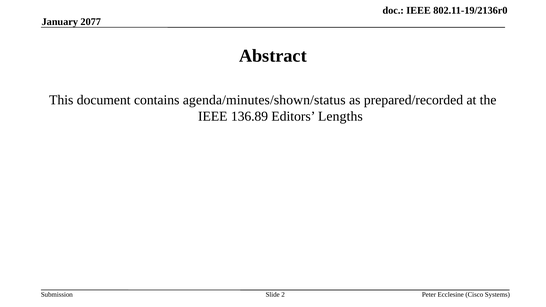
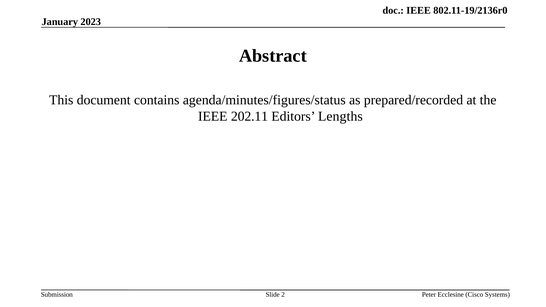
2077: 2077 -> 2023
agenda/minutes/shown/status: agenda/minutes/shown/status -> agenda/minutes/figures/status
136.89: 136.89 -> 202.11
